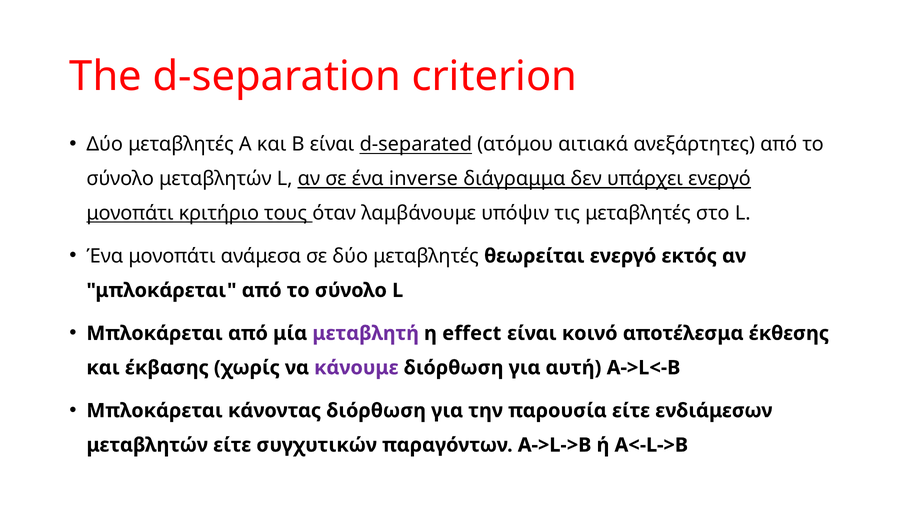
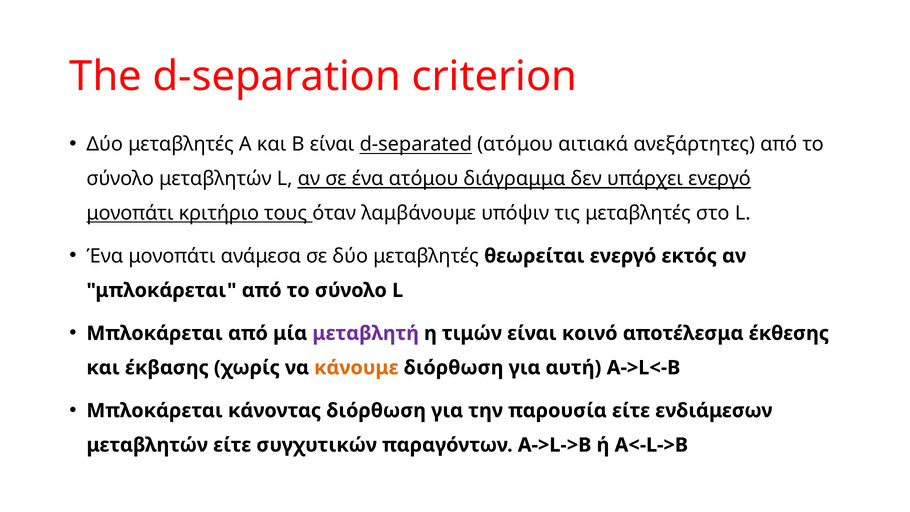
ένα inverse: inverse -> ατόμου
effect: effect -> τιμών
κάνουμε colour: purple -> orange
